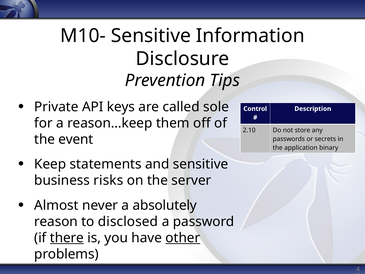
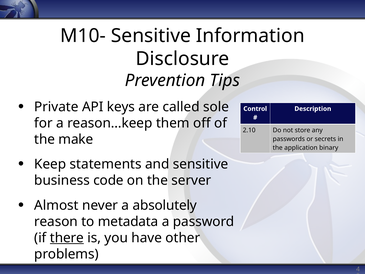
event: event -> make
risks: risks -> code
disclosed: disclosed -> metadata
other underline: present -> none
